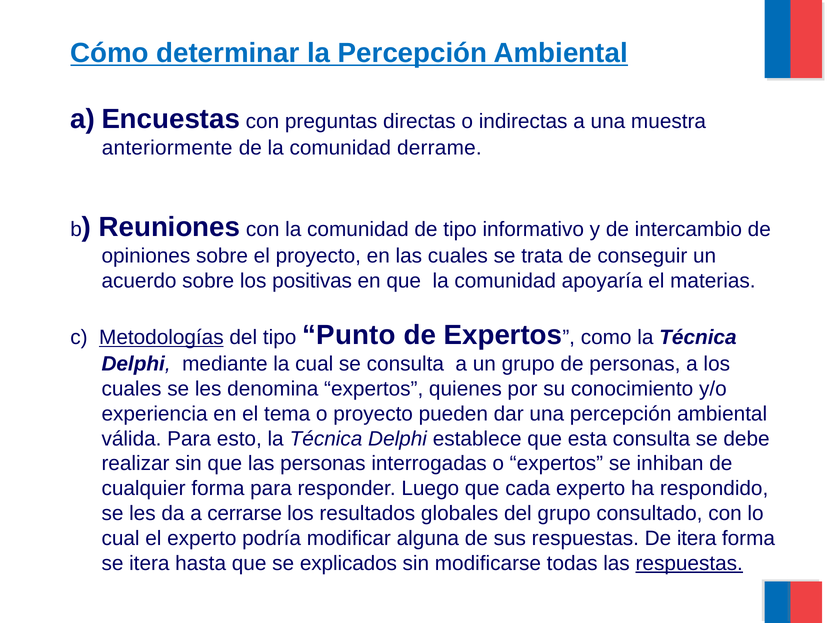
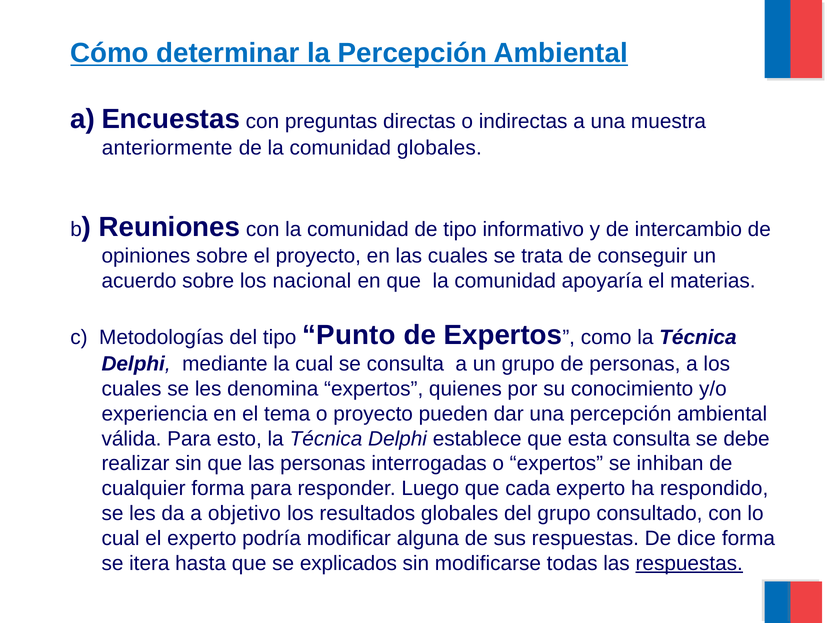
comunidad derrame: derrame -> globales
positivas: positivas -> nacional
Metodologías underline: present -> none
cerrarse: cerrarse -> objetivo
De itera: itera -> dice
